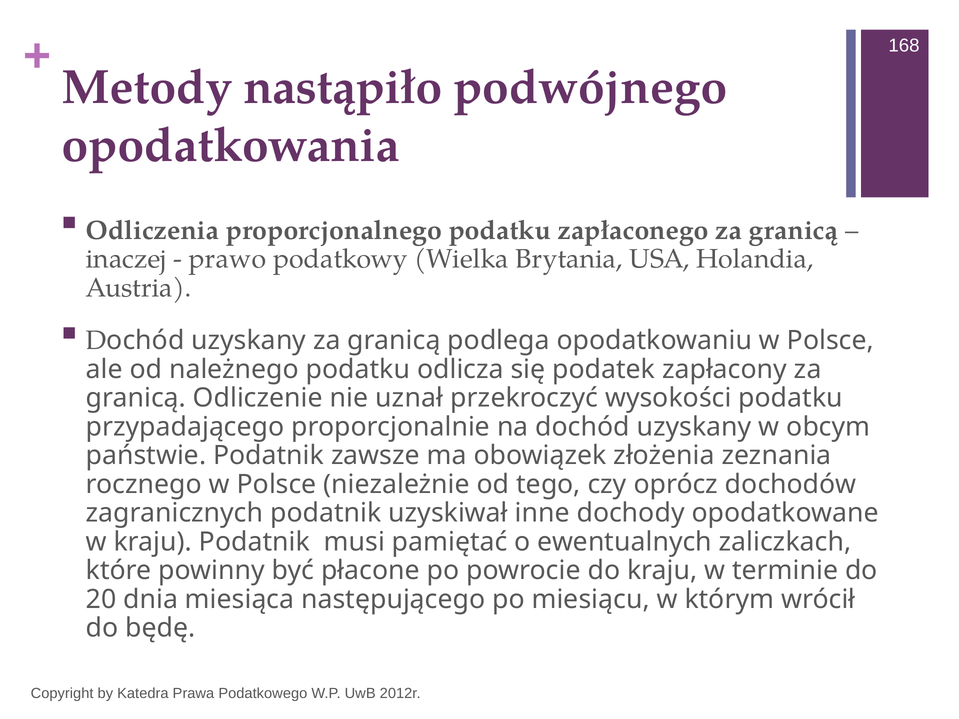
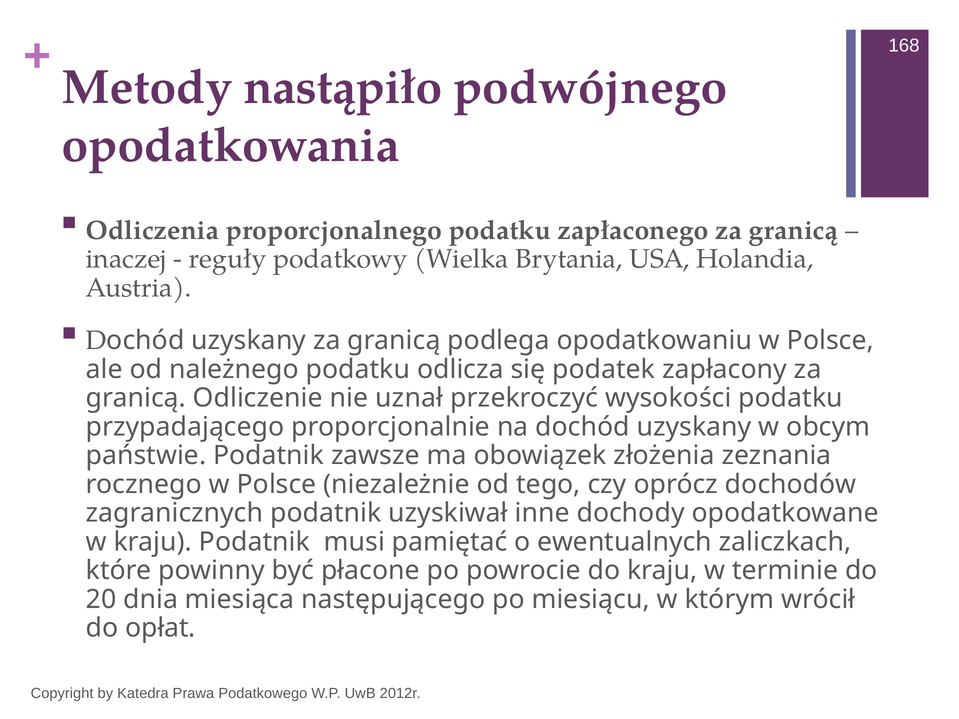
prawo: prawo -> reguły
będę: będę -> opłat
